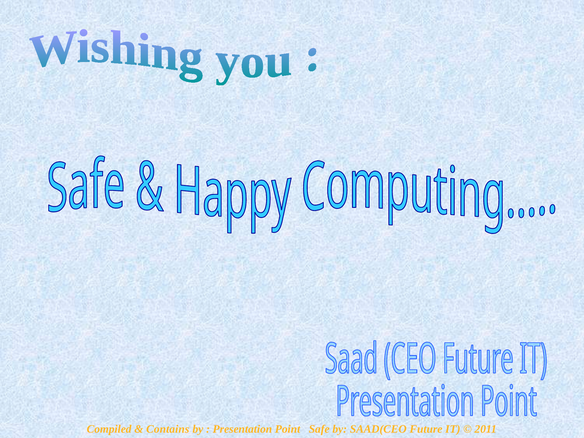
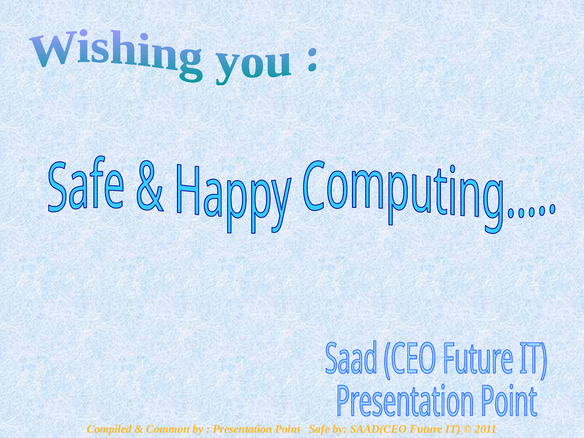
Contains: Contains -> Common
